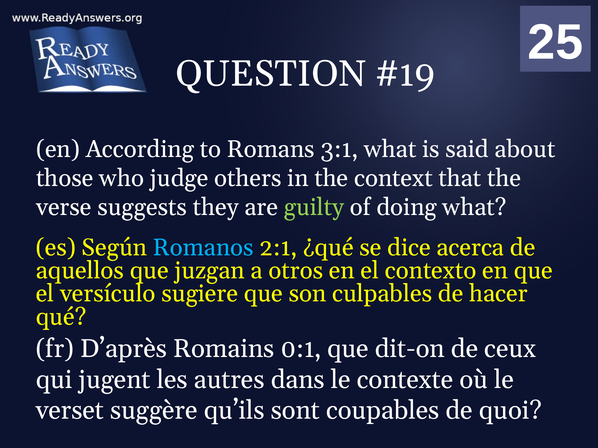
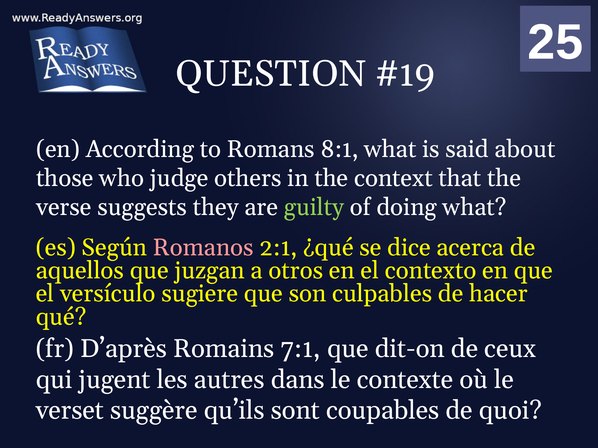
3:1: 3:1 -> 8:1
Romanos colour: light blue -> pink
0:1: 0:1 -> 7:1
